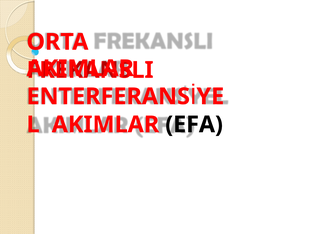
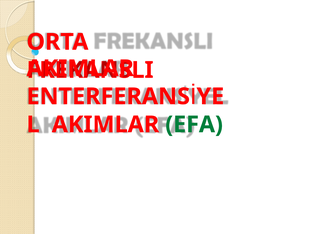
EFA colour: black -> green
